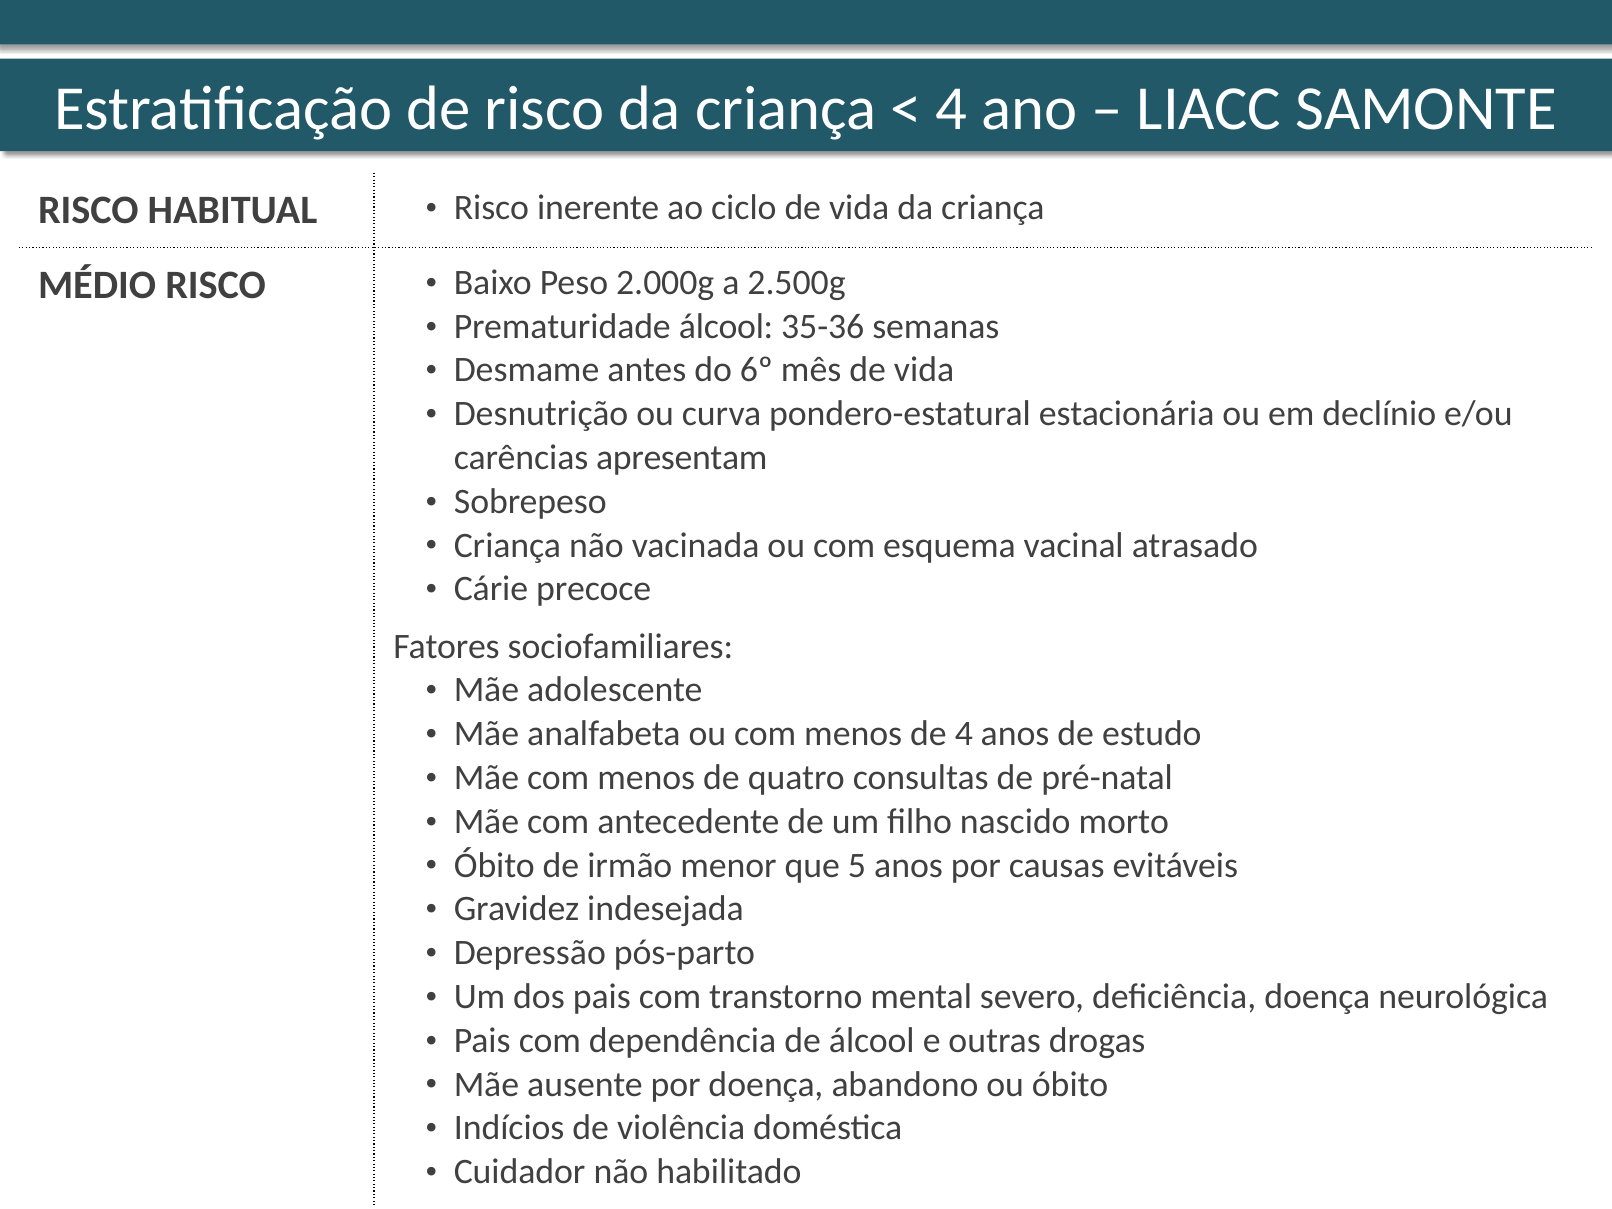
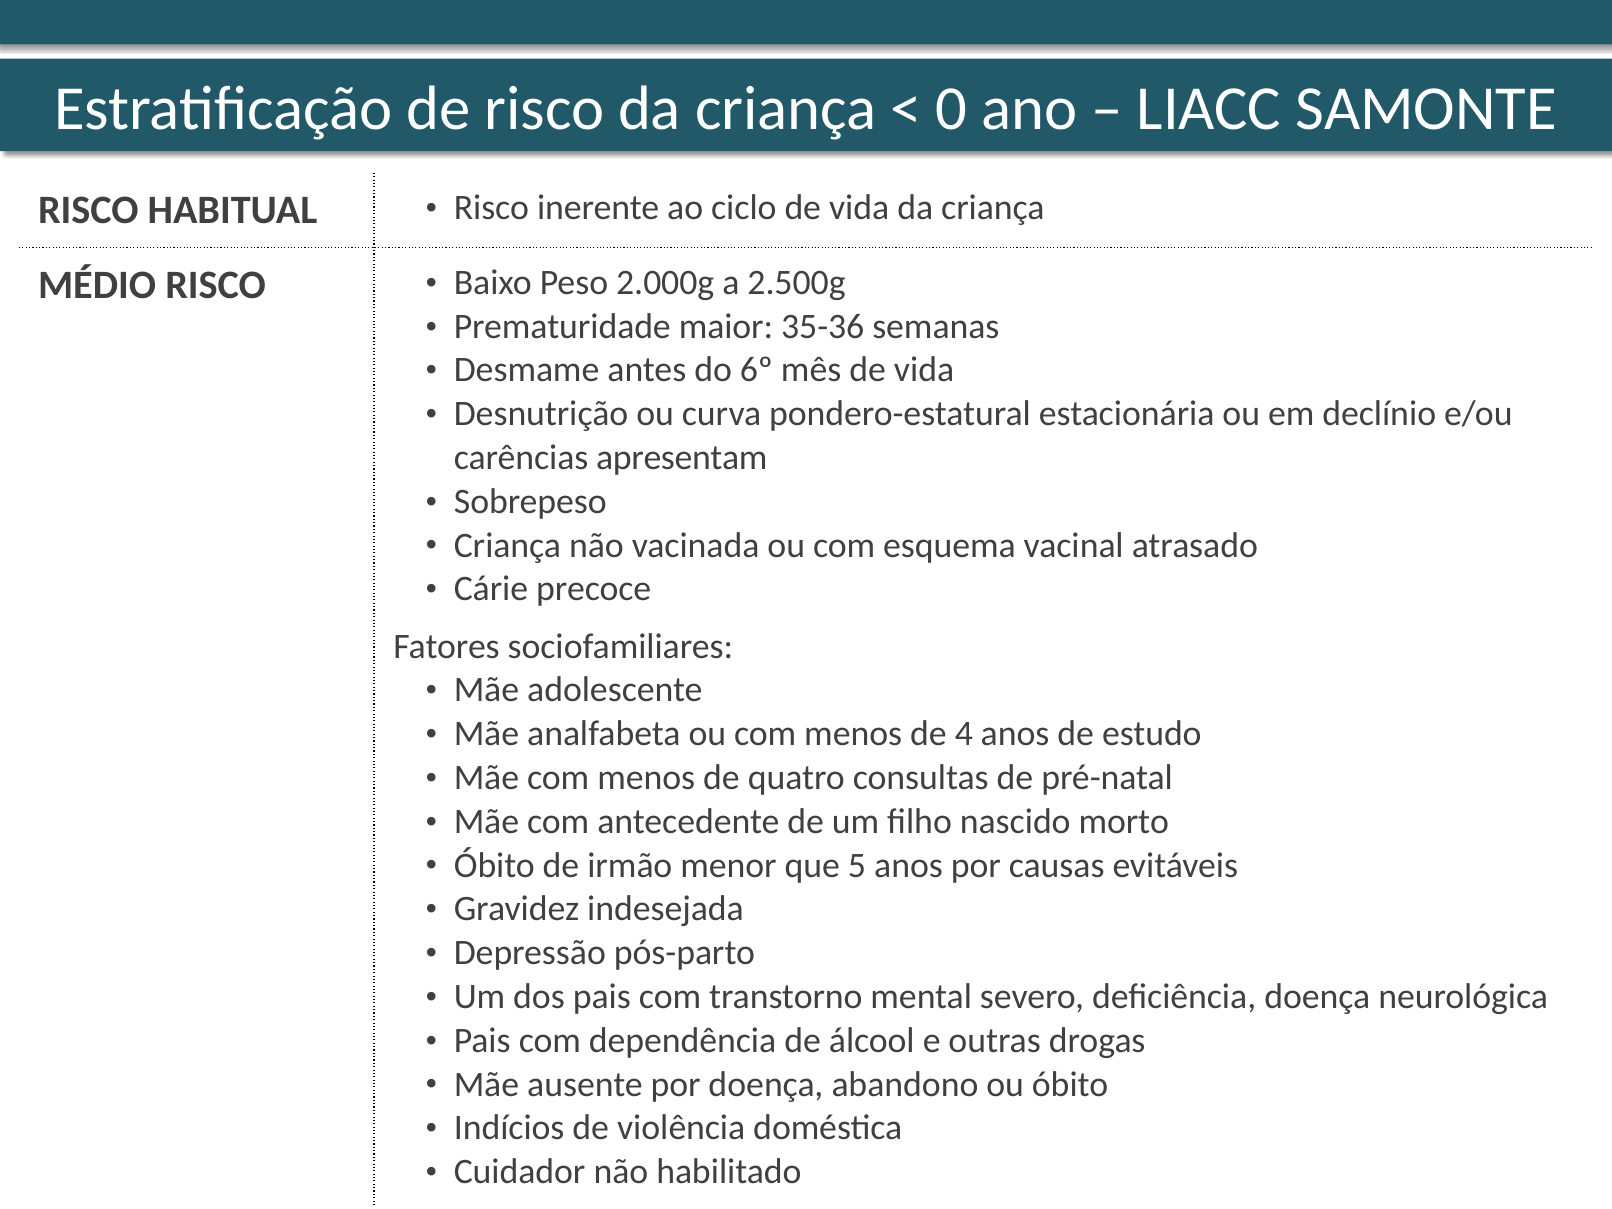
4 at (952, 109): 4 -> 0
Prematuridade álcool: álcool -> maior
